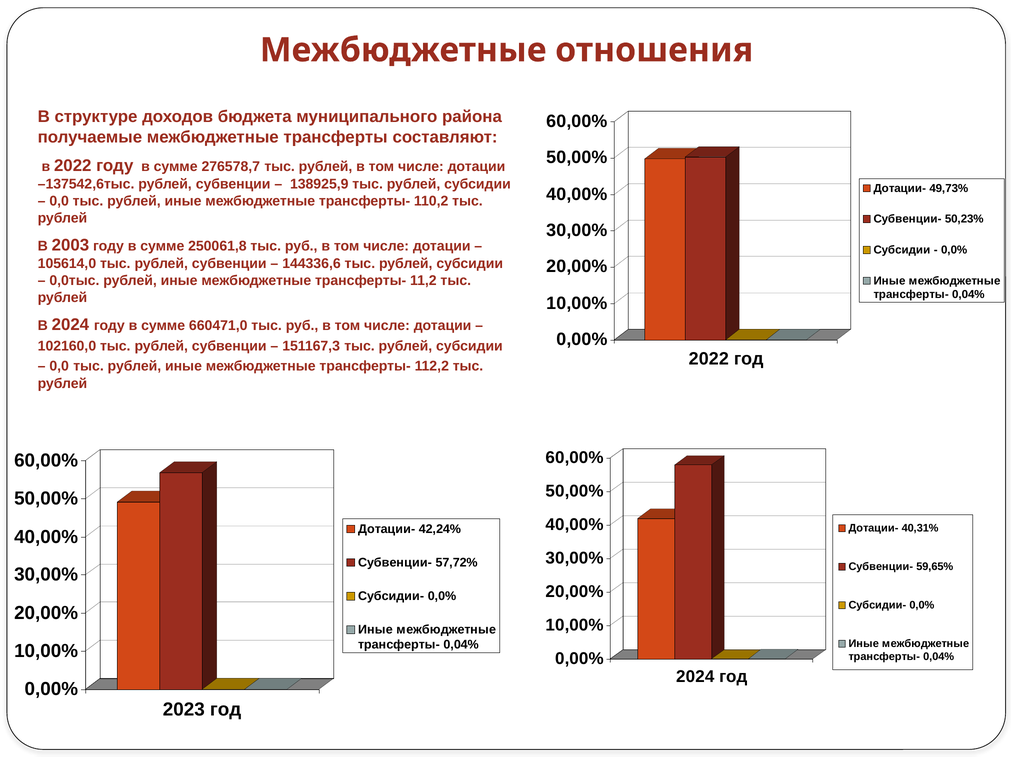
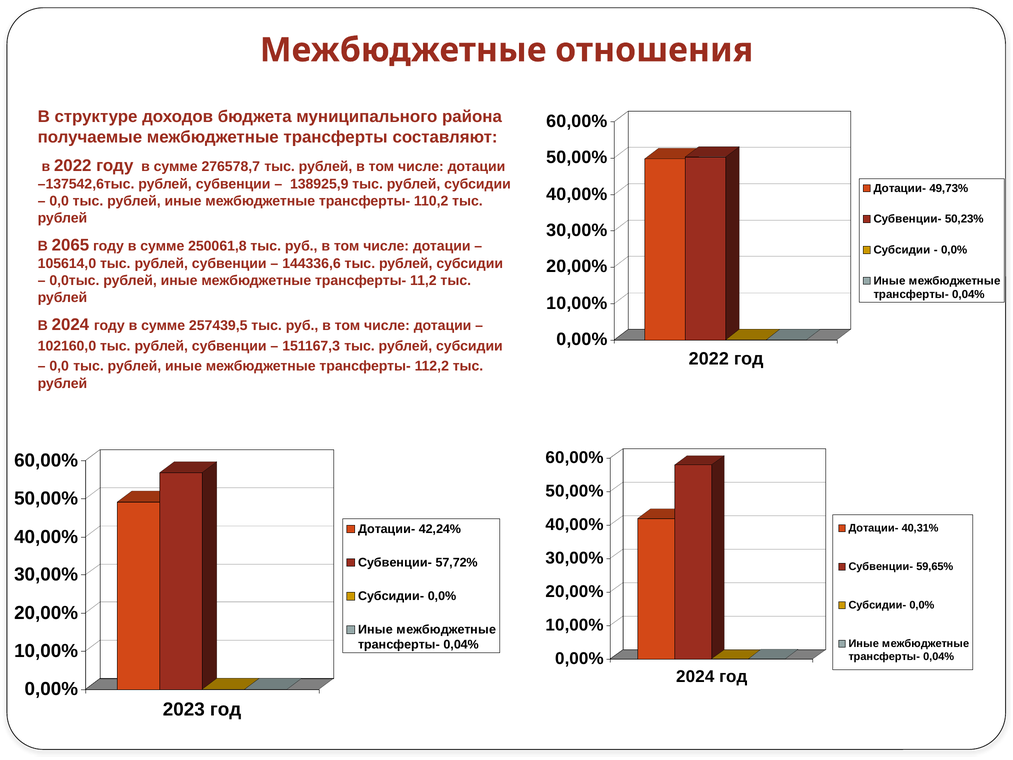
2003: 2003 -> 2065
660471,0: 660471,0 -> 257439,5
